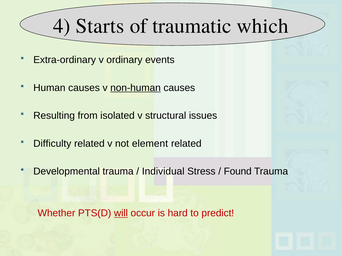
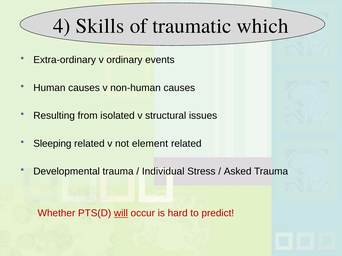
Starts: Starts -> Skills
non-human underline: present -> none
Difficulty: Difficulty -> Sleeping
Found: Found -> Asked
